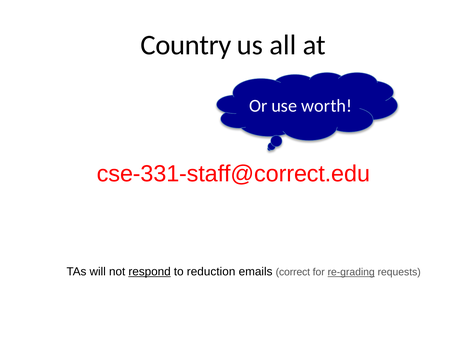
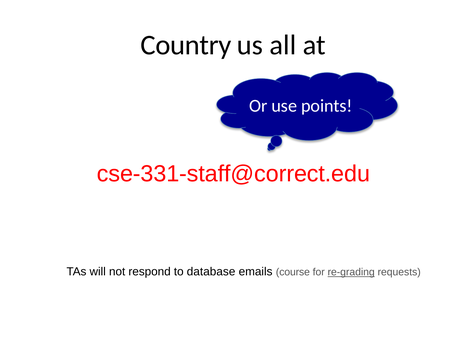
worth: worth -> points
respond underline: present -> none
reduction: reduction -> database
correct: correct -> course
